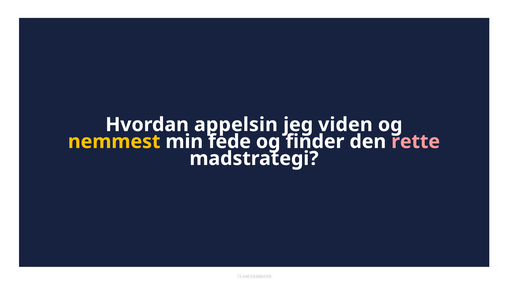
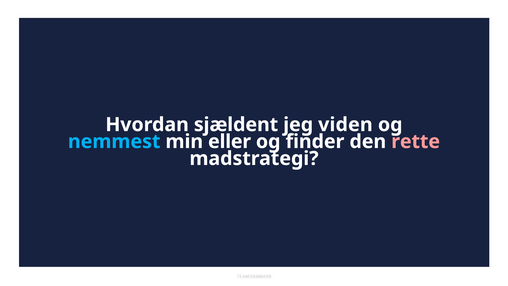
appelsin: appelsin -> sjældent
nemmest colour: yellow -> light blue
fede: fede -> eller
